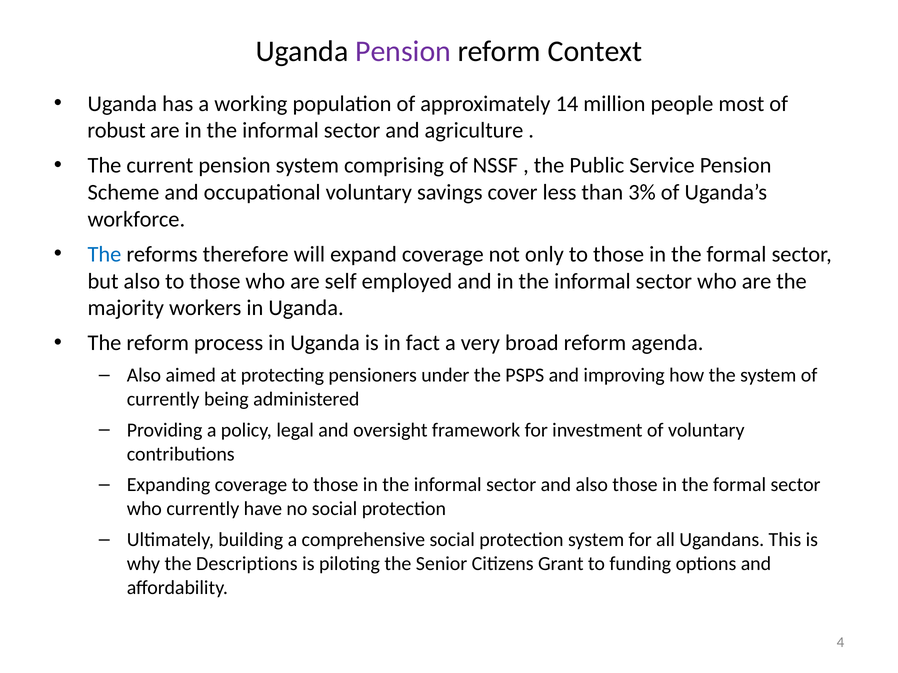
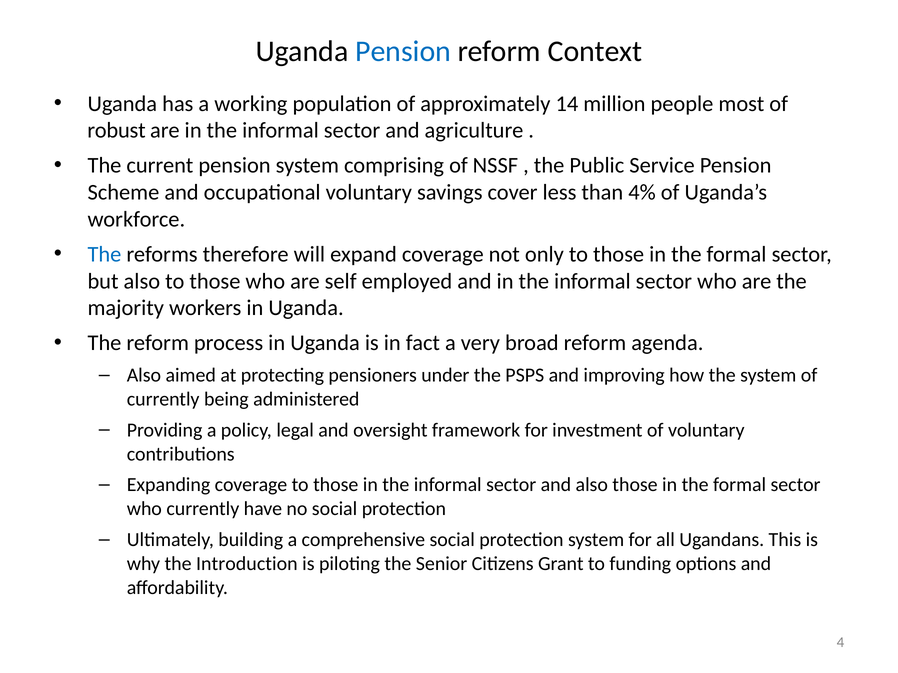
Pension at (403, 51) colour: purple -> blue
3%: 3% -> 4%
Descriptions: Descriptions -> Introduction
